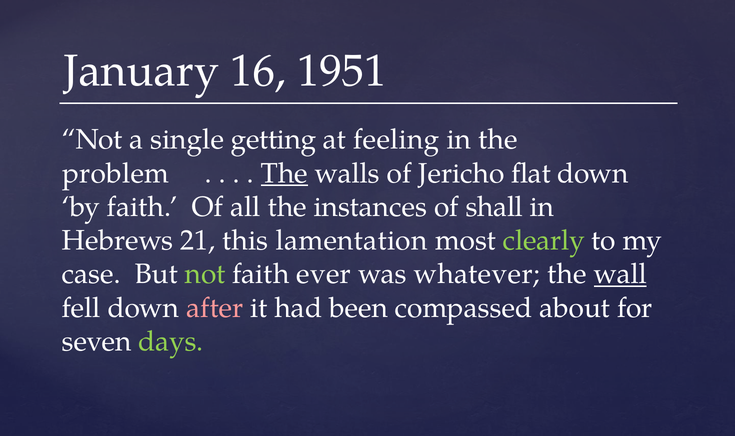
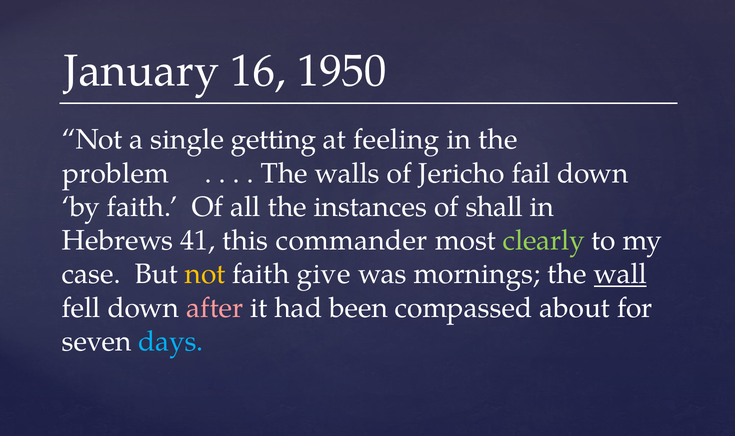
1951: 1951 -> 1950
The at (284, 173) underline: present -> none
flat: flat -> fail
21: 21 -> 41
lamentation: lamentation -> commander
not at (205, 274) colour: light green -> yellow
ever: ever -> give
whatever: whatever -> mornings
days colour: light green -> light blue
